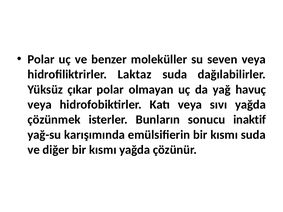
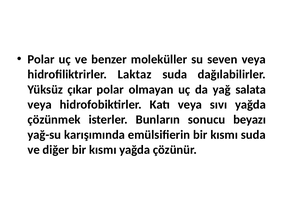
havuç: havuç -> salata
inaktif: inaktif -> beyazı
